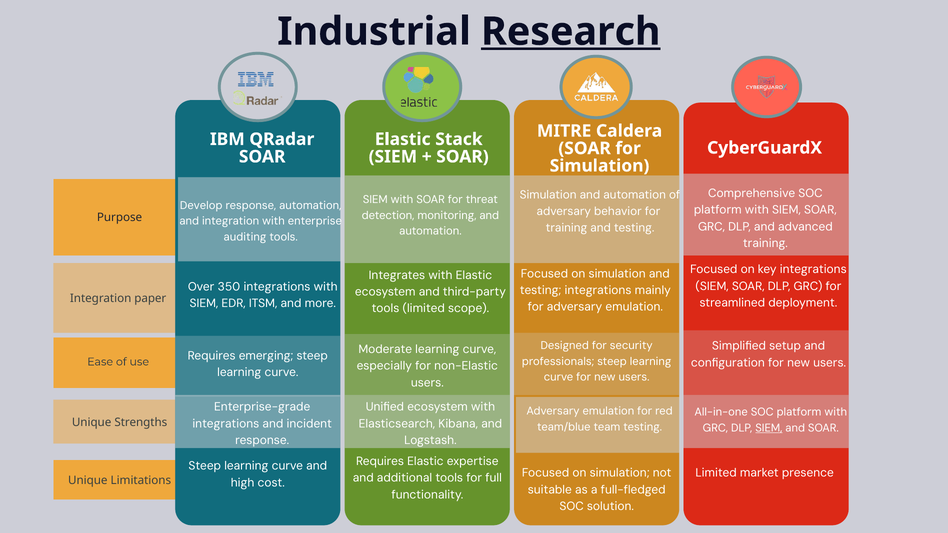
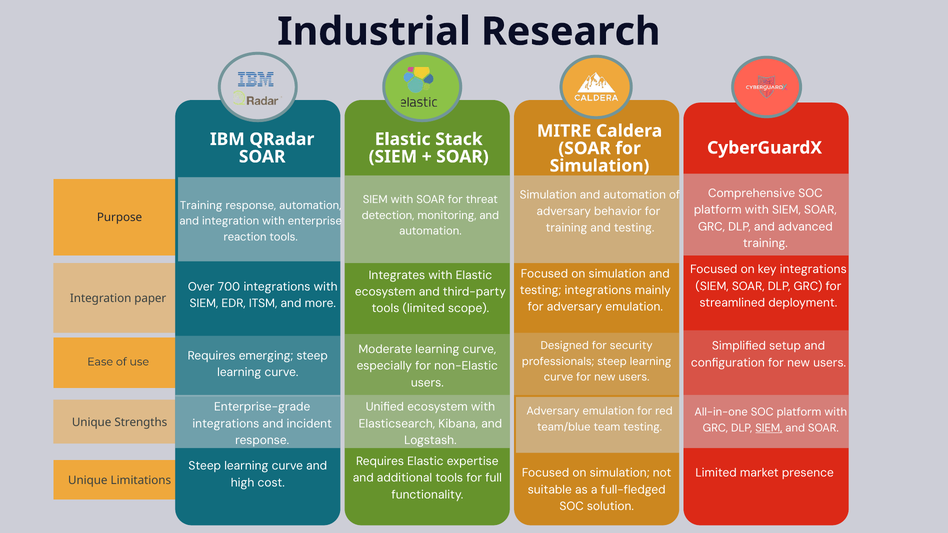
Research underline: present -> none
Develop at (201, 206): Develop -> Training
auditing: auditing -> reaction
350: 350 -> 700
